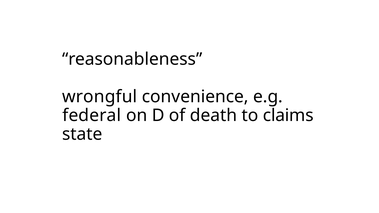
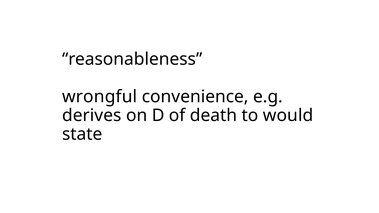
federal: federal -> derives
claims: claims -> would
